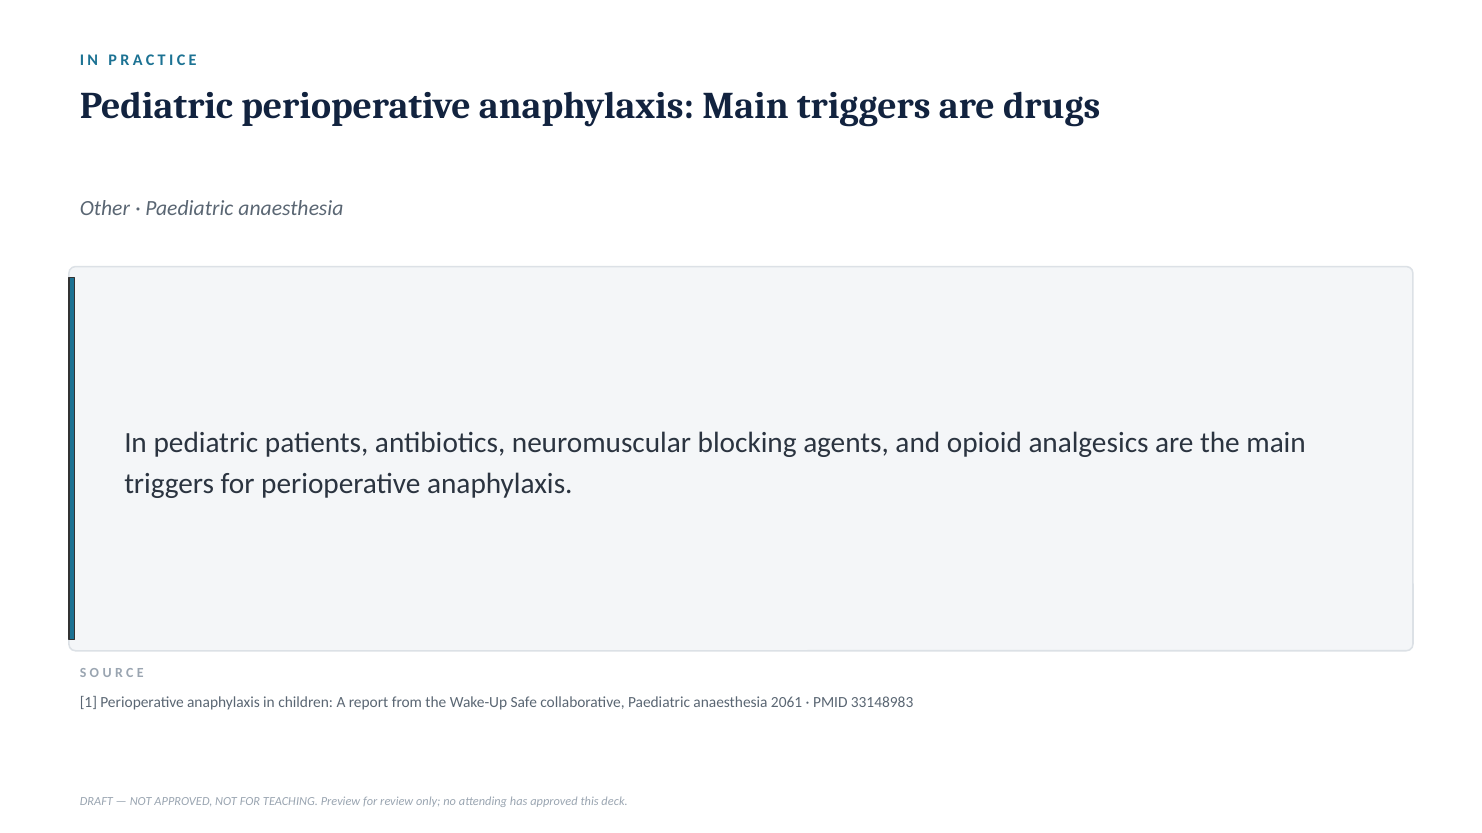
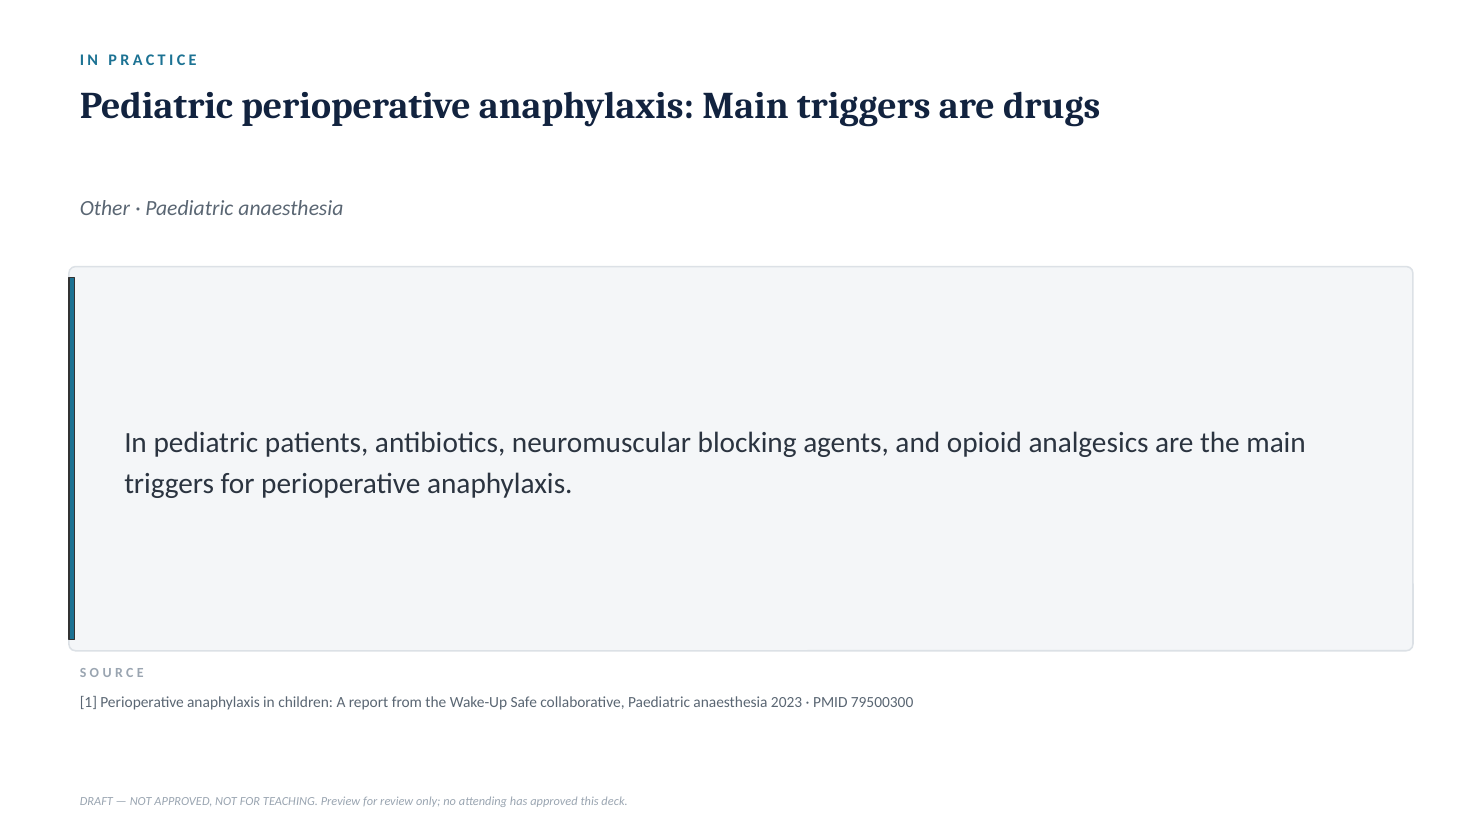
2061: 2061 -> 2023
33148983: 33148983 -> 79500300
